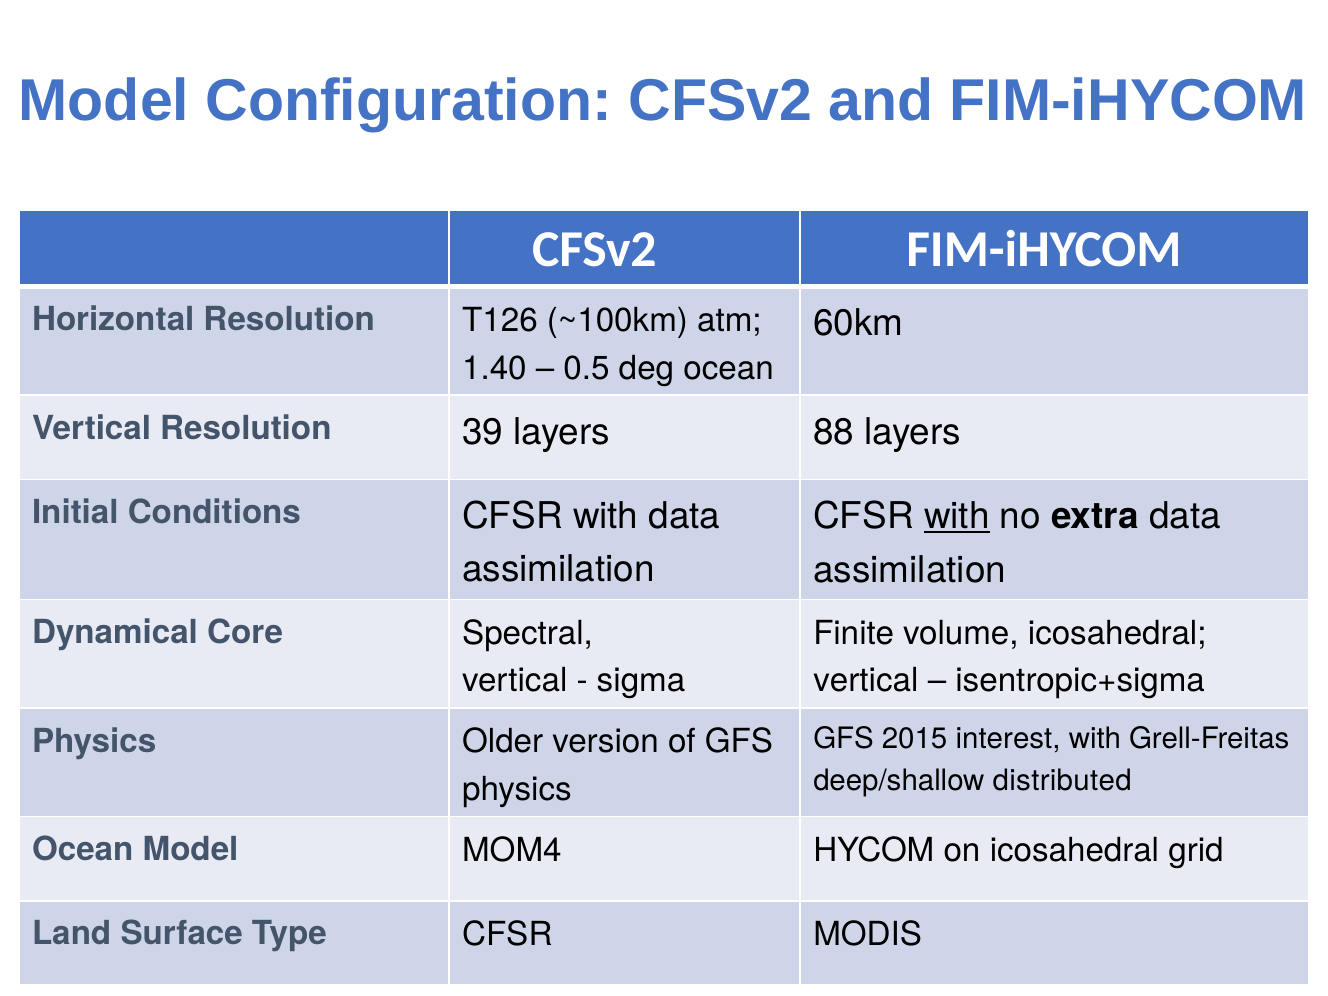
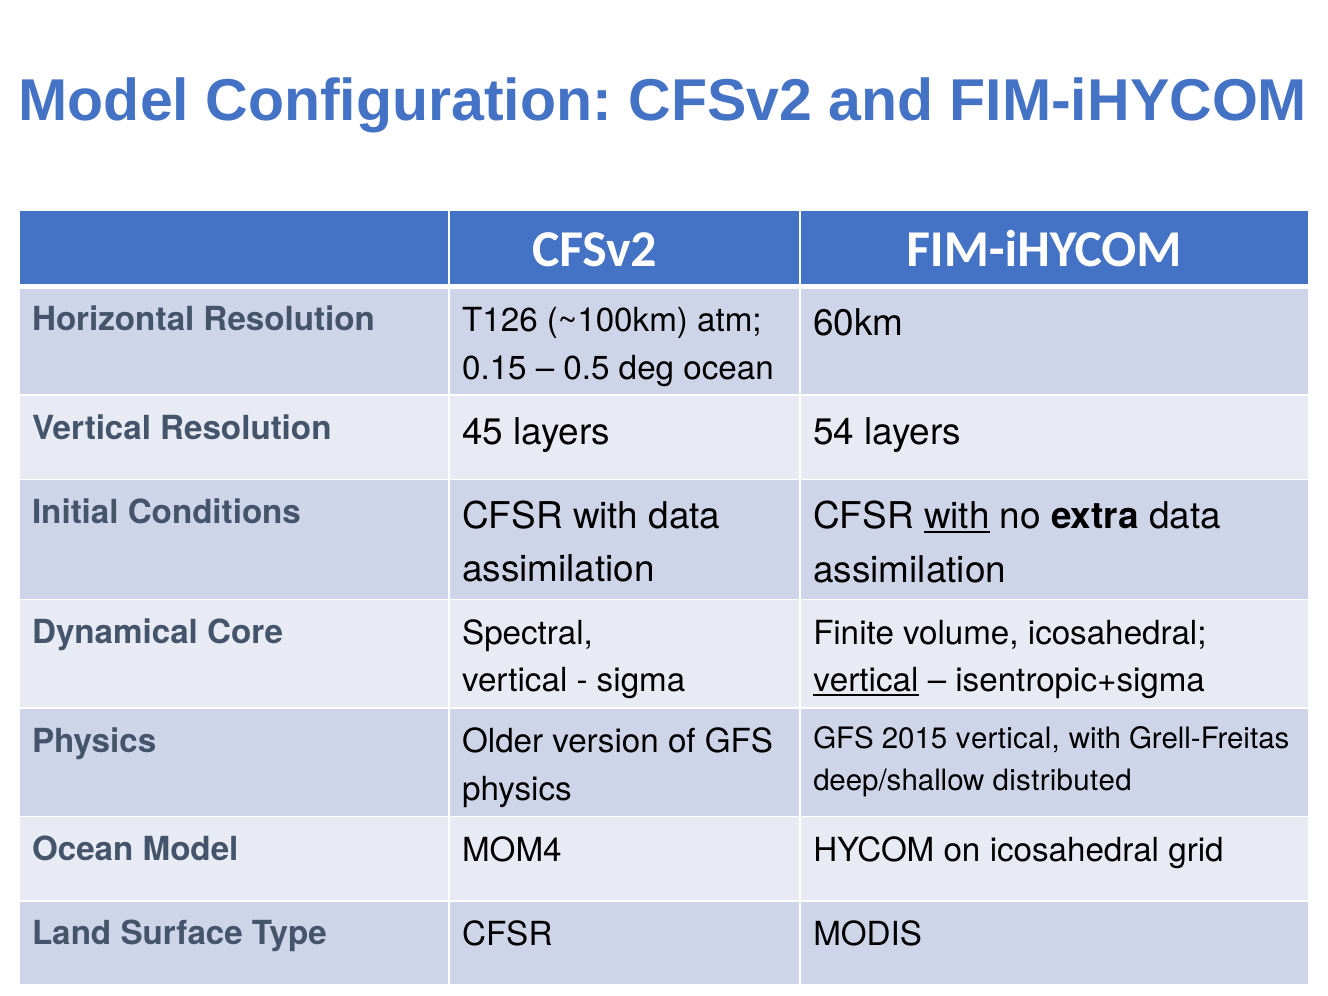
1.40: 1.40 -> 0.15
39: 39 -> 45
88: 88 -> 54
vertical at (866, 681) underline: none -> present
2015 interest: interest -> vertical
